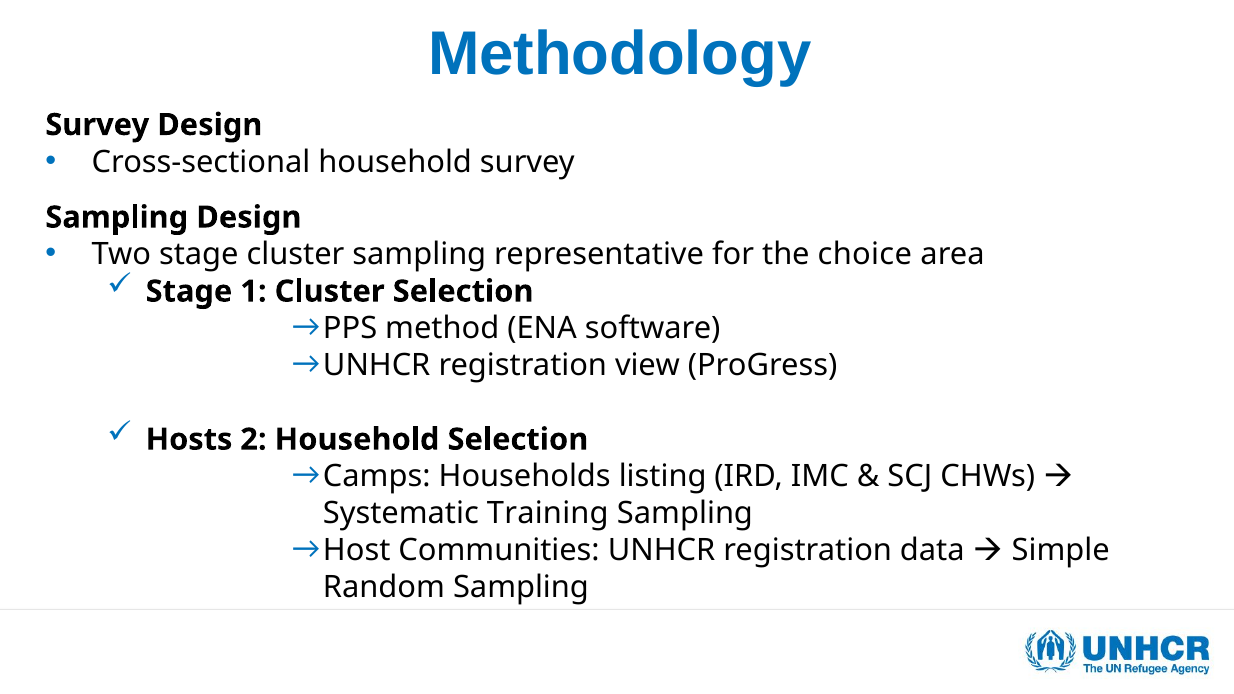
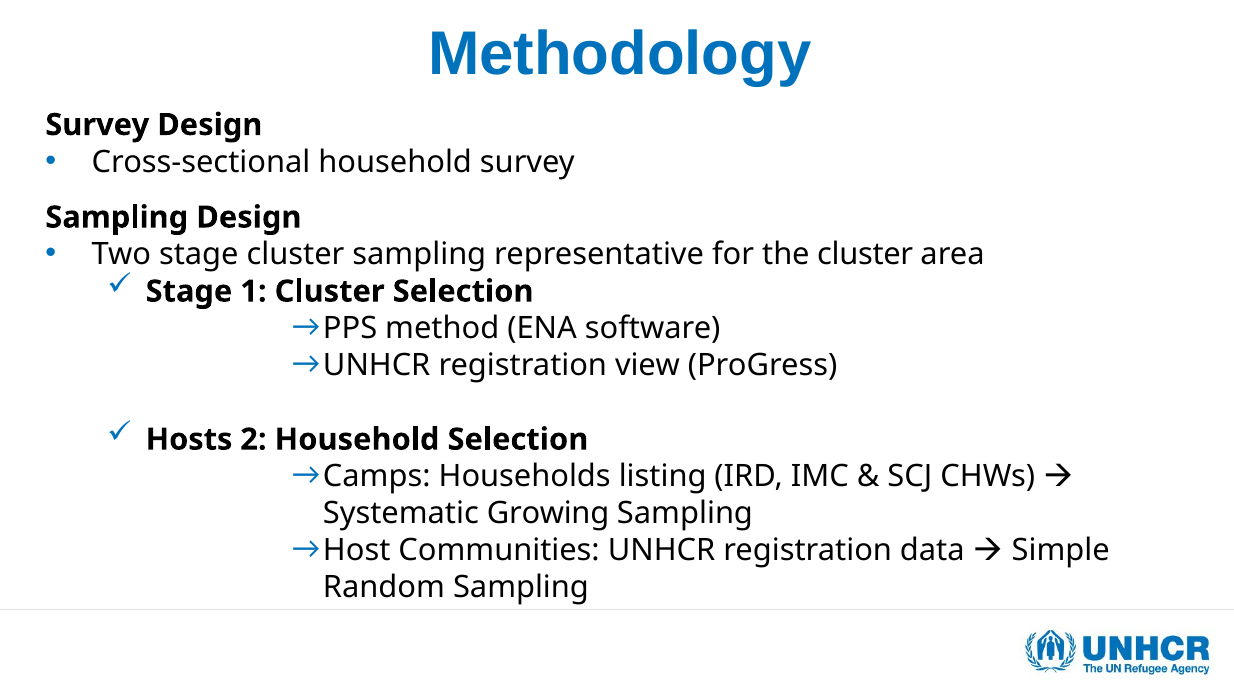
the choice: choice -> cluster
Training: Training -> Growing
